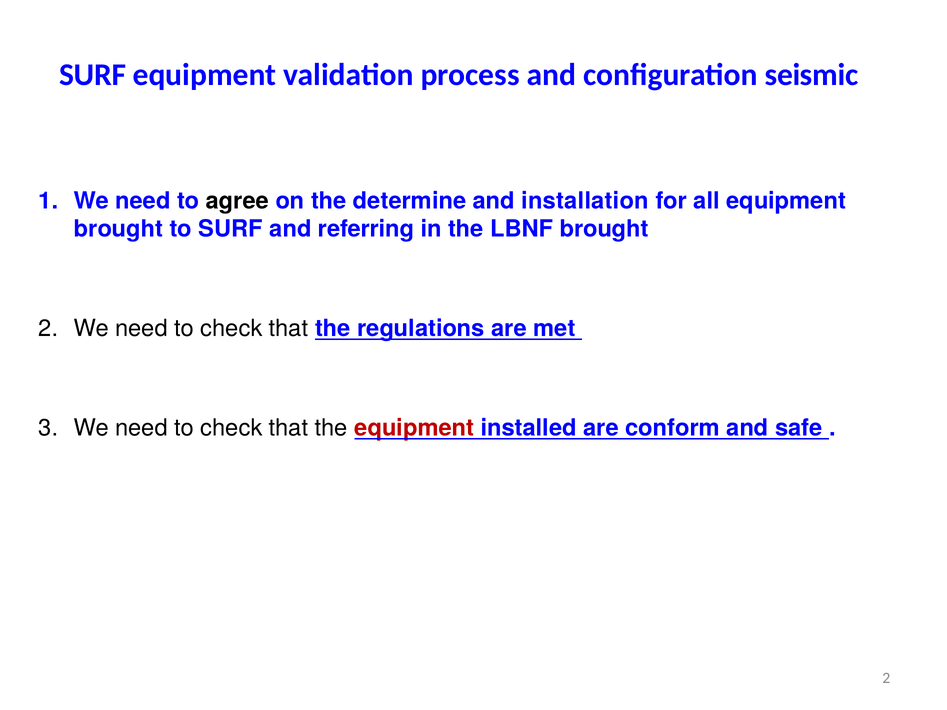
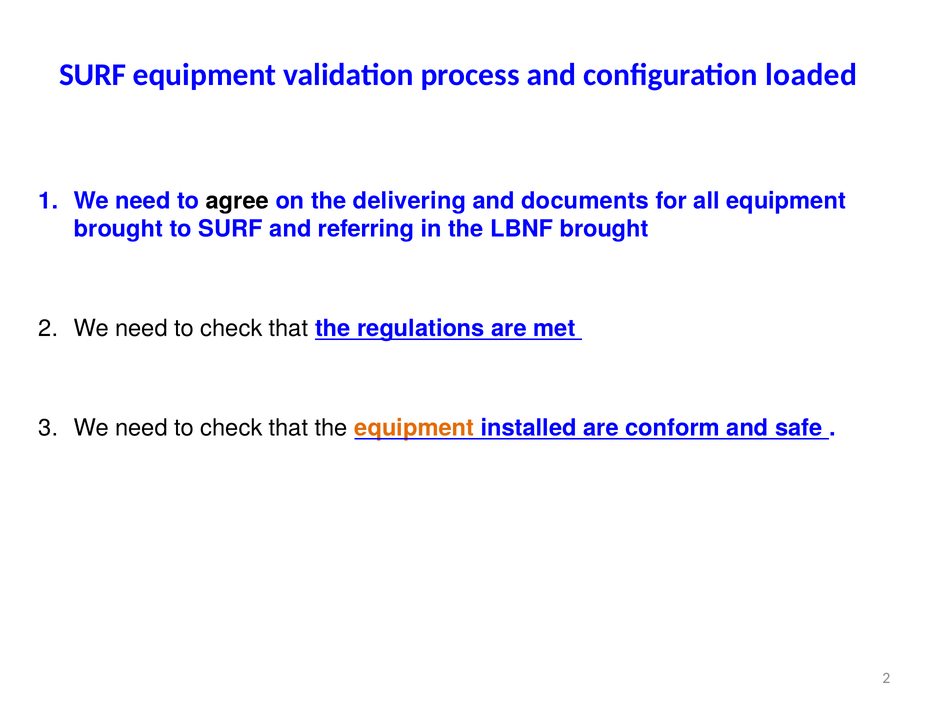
seismic: seismic -> loaded
determine: determine -> delivering
installation: installation -> documents
equipment at (414, 428) colour: red -> orange
